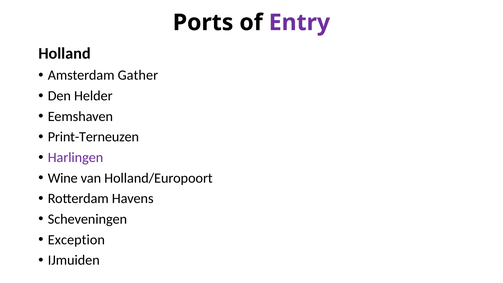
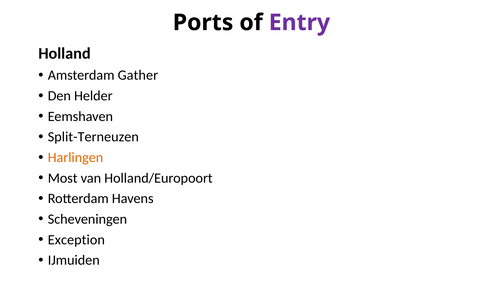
Print-Terneuzen: Print-Terneuzen -> Split-Terneuzen
Harlingen colour: purple -> orange
Wine: Wine -> Most
